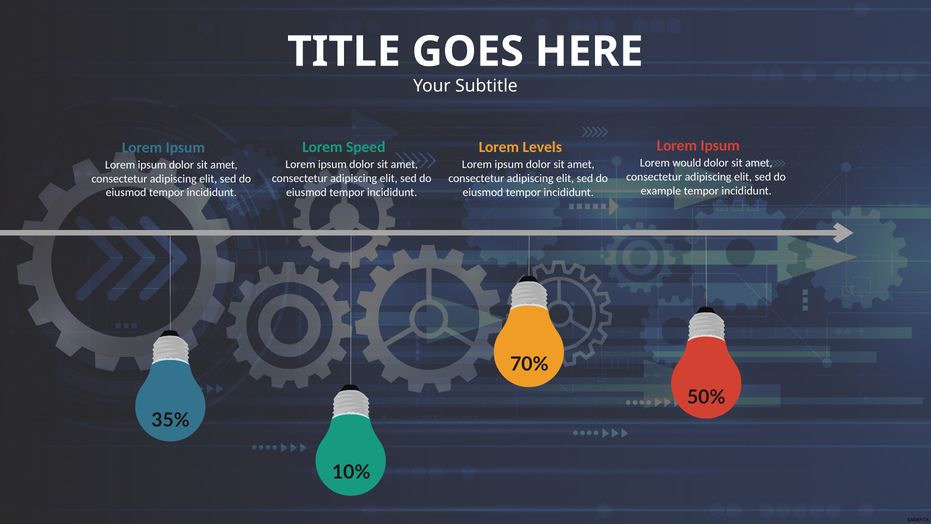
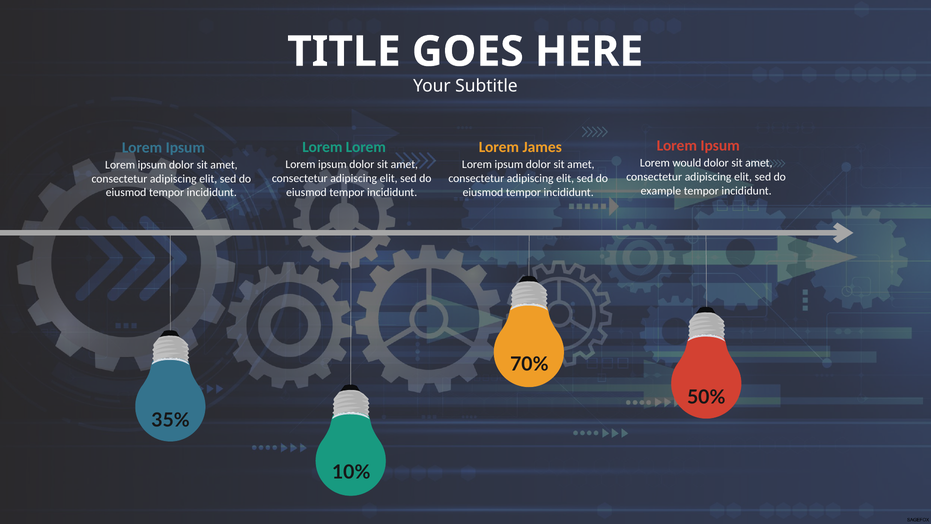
Speed at (366, 147): Speed -> Lorem
Levels: Levels -> James
